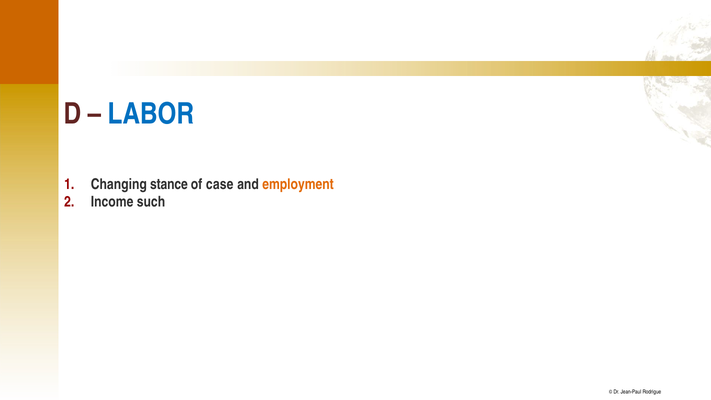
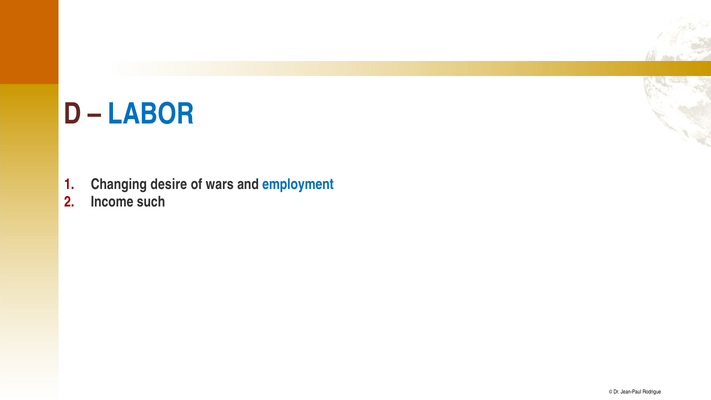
stance: stance -> desire
case: case -> wars
employment colour: orange -> blue
